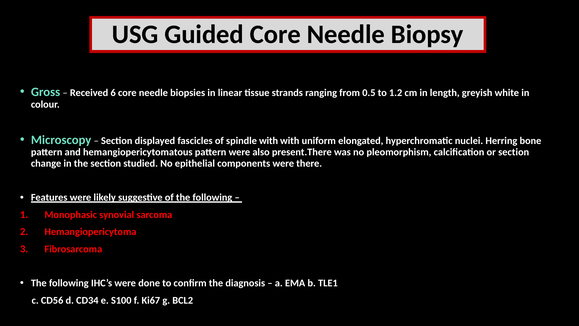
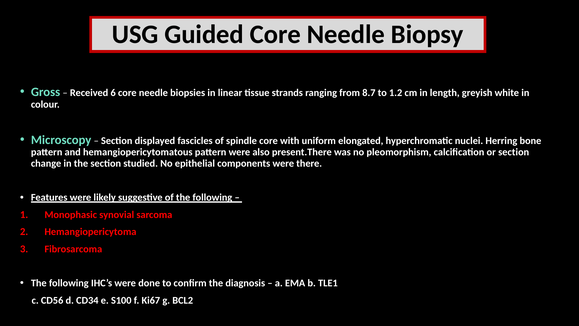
0.5: 0.5 -> 8.7
spindle with: with -> core
